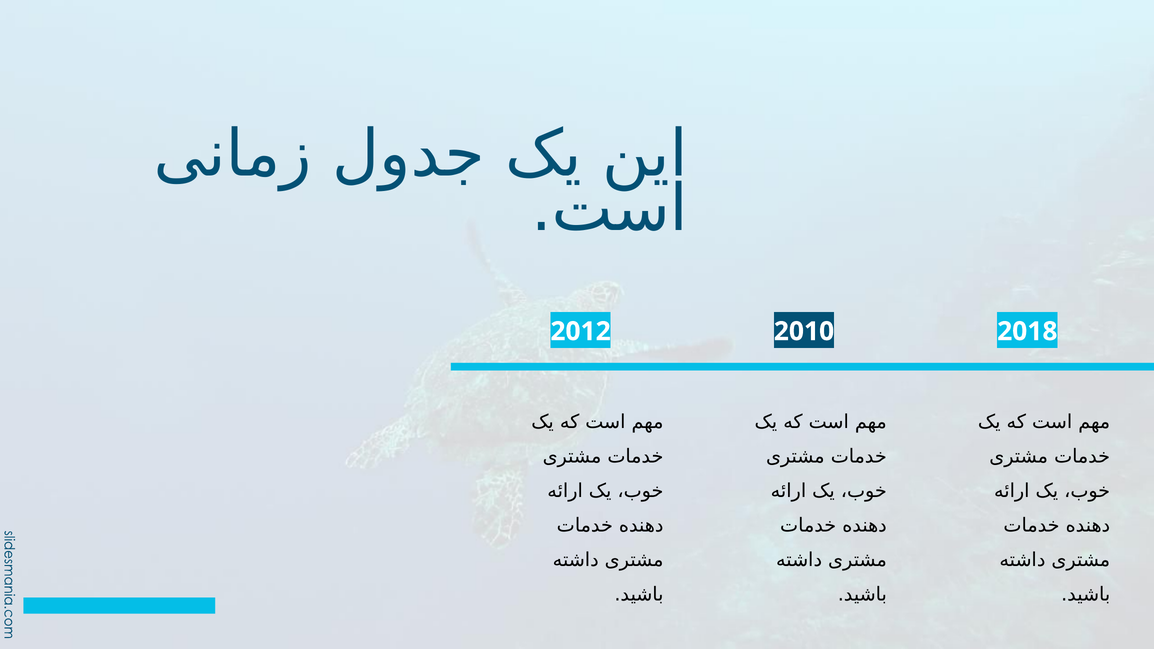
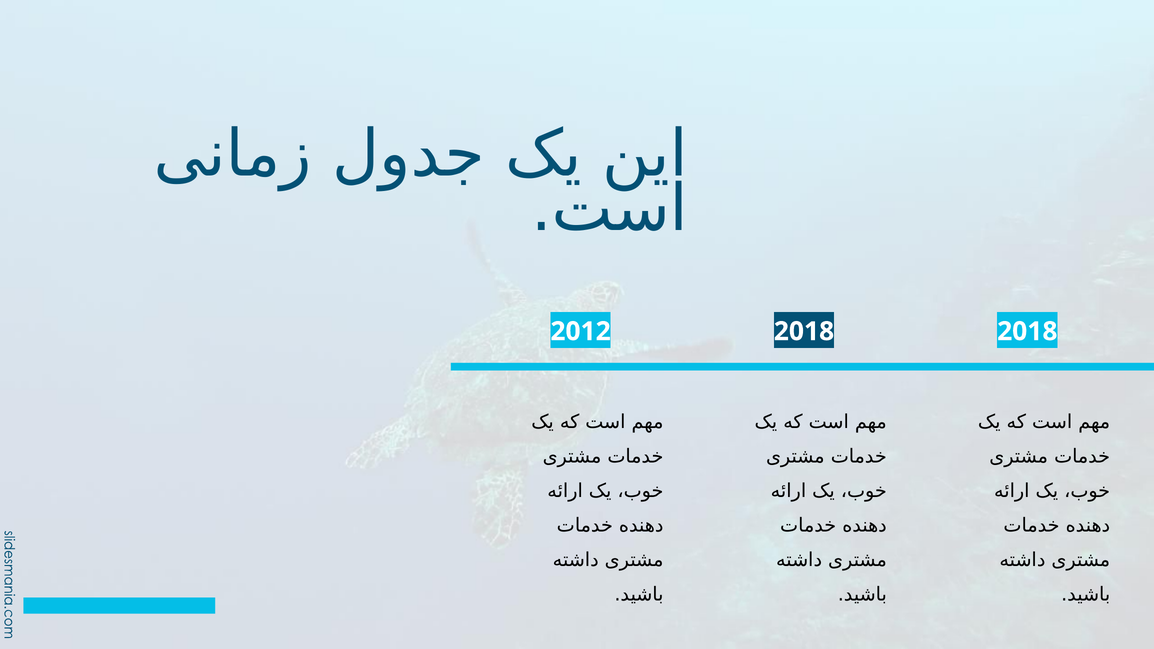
2010 at (804, 331): 2010 -> 2018
